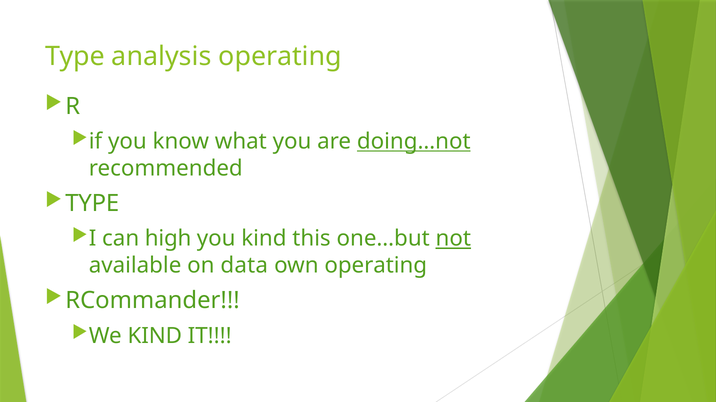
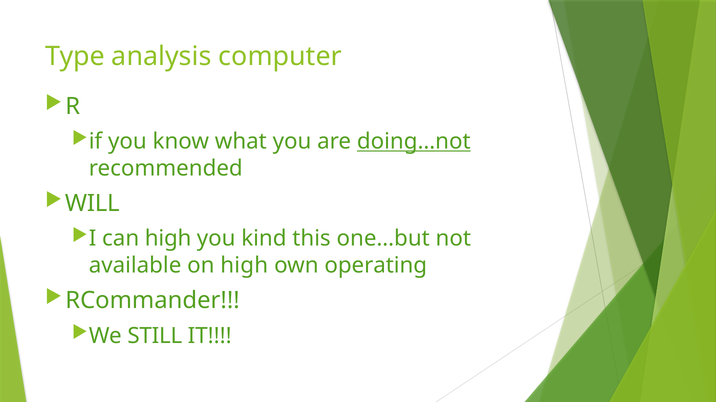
analysis operating: operating -> computer
TYPE at (92, 204): TYPE -> WILL
not underline: present -> none
on data: data -> high
We KIND: KIND -> STILL
